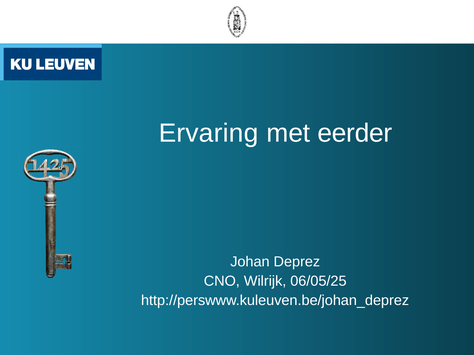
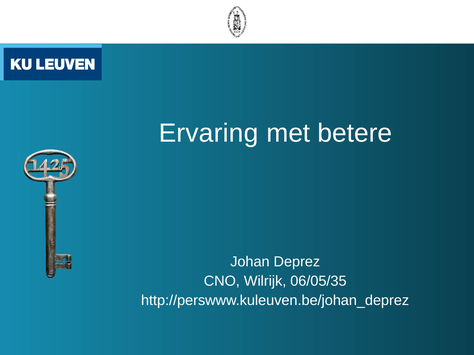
eerder: eerder -> betere
06/05/25: 06/05/25 -> 06/05/35
